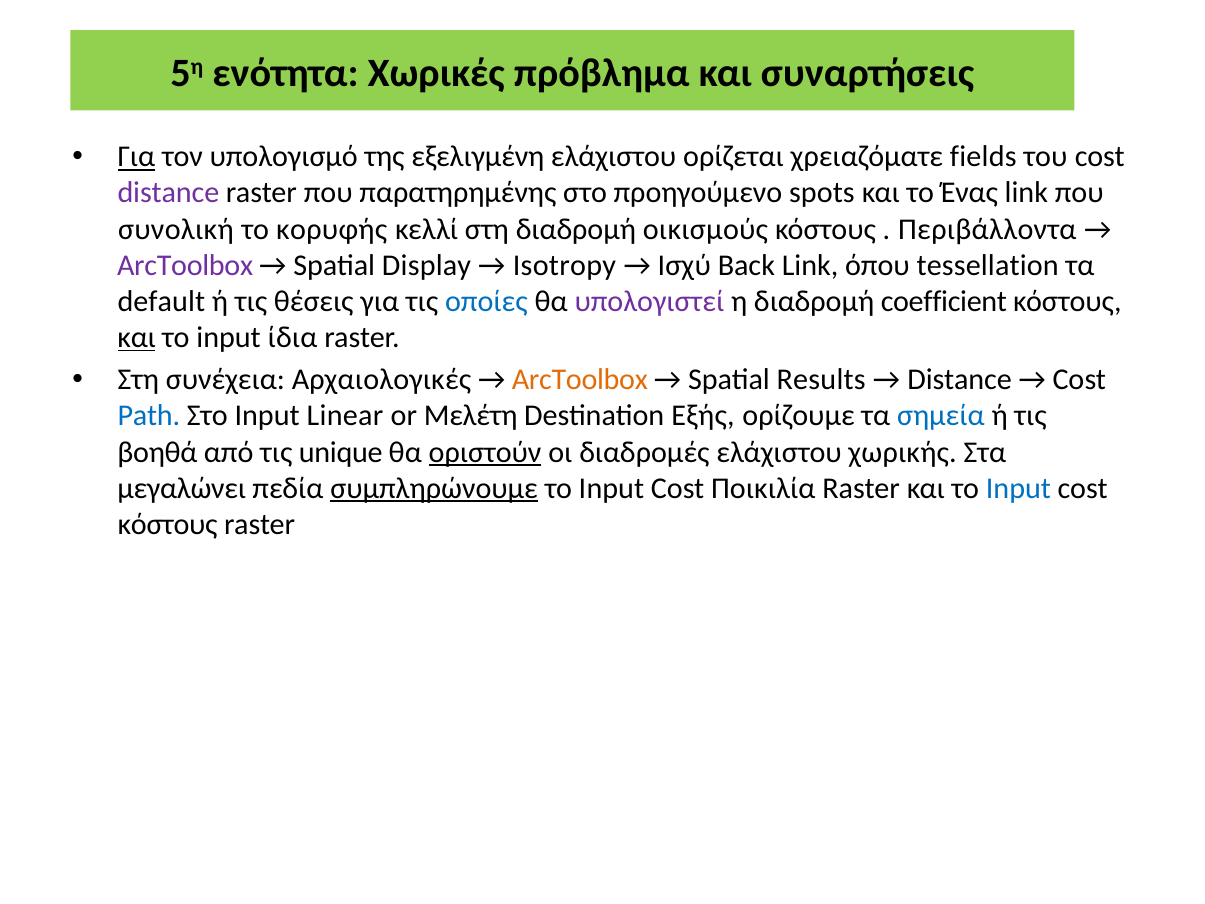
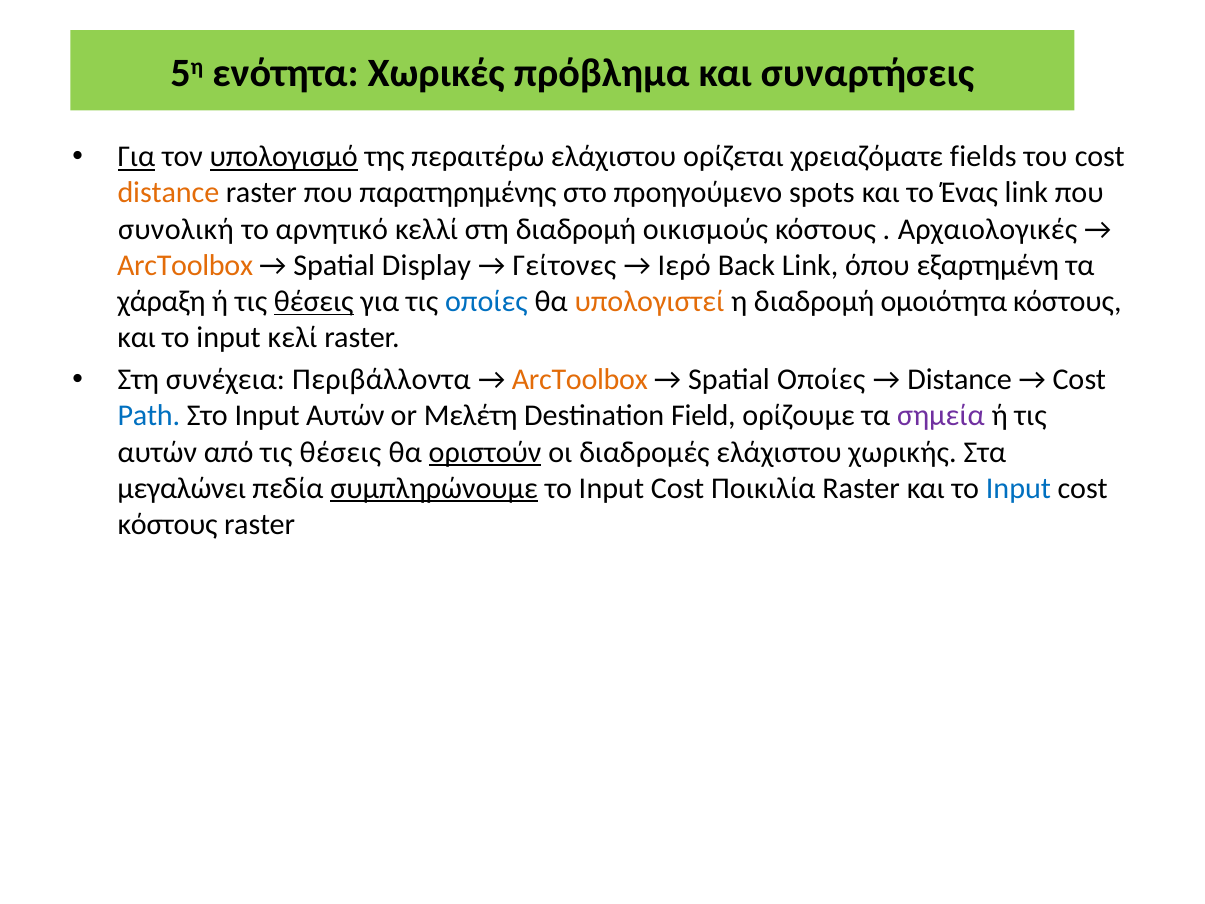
υπολογισμό underline: none -> present
εξελιγμένη: εξελιγμένη -> περαιτέρω
distance at (168, 193) colour: purple -> orange
κορυφής: κορυφής -> αρνητικό
Περιβάλλοντα: Περιβάλλοντα -> Αρχαιολογικές
ArcToolbox at (185, 265) colour: purple -> orange
Isotropy: Isotropy -> Γείτονες
Ισχύ: Ισχύ -> Ιερό
tessellation: tessellation -> εξαρτημένη
default: default -> χάραξη
θέσεις at (314, 301) underline: none -> present
υπολογιστεί colour: purple -> orange
coefficient: coefficient -> ομοιότητα
και at (137, 338) underline: present -> none
ίδια: ίδια -> κελί
Αρχαιολογικές: Αρχαιολογικές -> Περιβάλλοντα
Spatial Results: Results -> Οποίες
Ιnput Linear: Linear -> Αυτών
Εξής: Εξής -> Field
σημεία colour: blue -> purple
βοηθά at (157, 452): βοηθά -> αυτών
από τις unique: unique -> θέσεις
